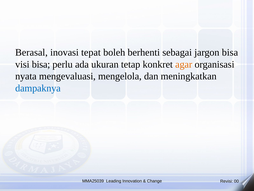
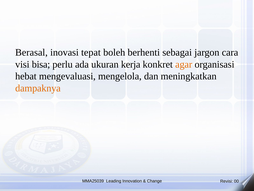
jargon bisa: bisa -> cara
tetap: tetap -> kerja
nyata: nyata -> hebat
dampaknya colour: blue -> orange
